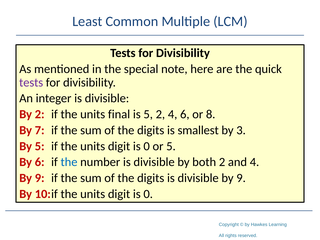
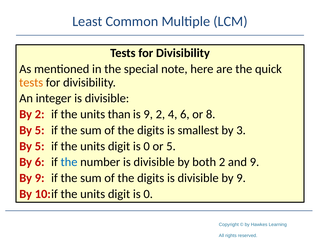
tests at (31, 82) colour: purple -> orange
final: final -> than
is 5: 5 -> 9
7 at (40, 130): 7 -> 5
and 4: 4 -> 9
